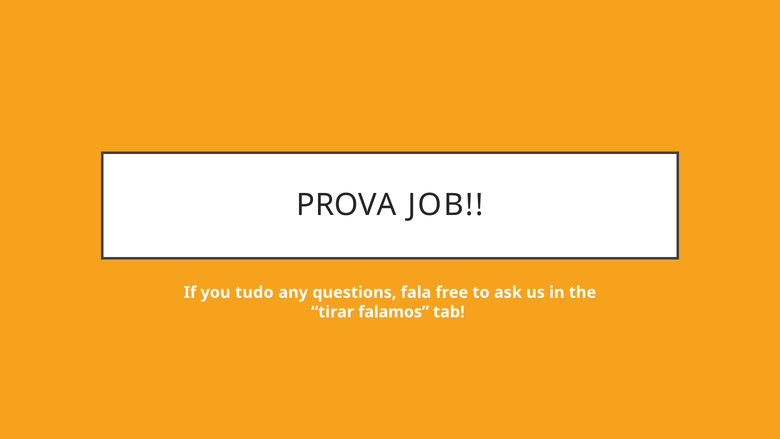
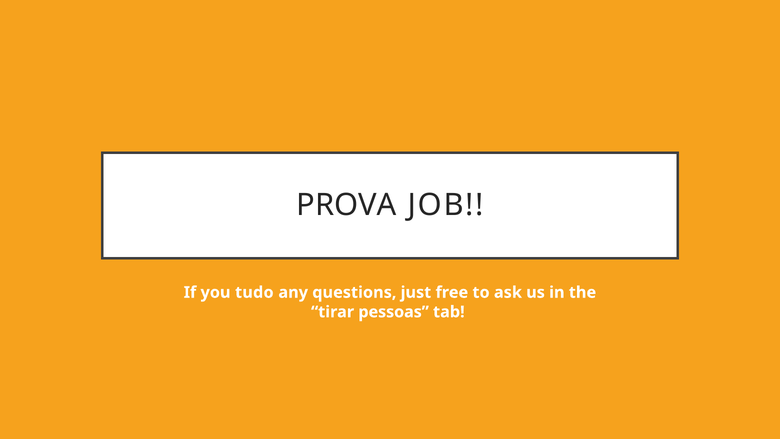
fala: fala -> just
falamos: falamos -> pessoas
